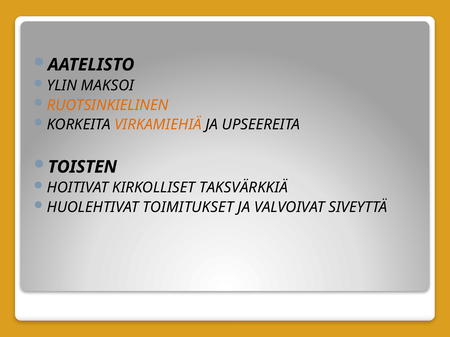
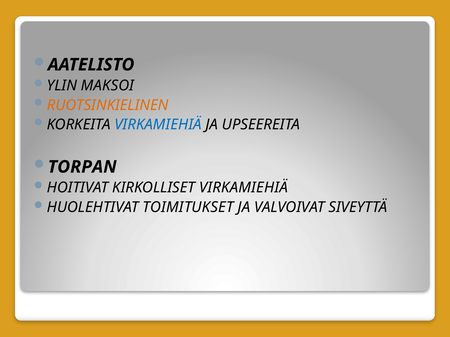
VIRKAMIEHIÄ at (158, 125) colour: orange -> blue
TOISTEN: TOISTEN -> TORPAN
KIRKOLLISET TAKSVÄRKKIÄ: TAKSVÄRKKIÄ -> VIRKAMIEHIÄ
